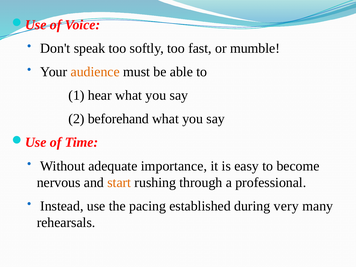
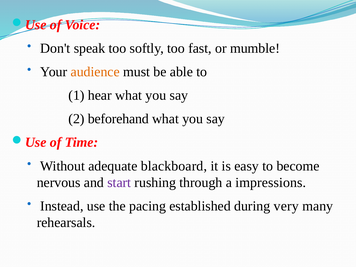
importance: importance -> blackboard
start colour: orange -> purple
professional: professional -> impressions
